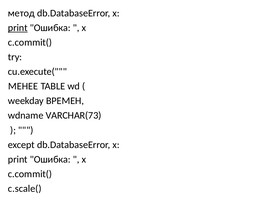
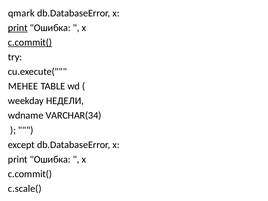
метод: метод -> qmark
c.commit( at (30, 42) underline: none -> present
ВРЕМЕН: ВРЕМЕН -> НЕДЕЛИ
VARCHAR(73: VARCHAR(73 -> VARCHAR(34
